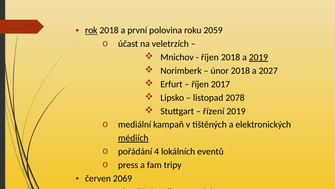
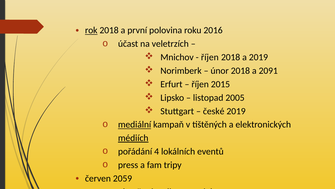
2059: 2059 -> 2016
2019 at (258, 57) underline: present -> none
2027: 2027 -> 2091
2017: 2017 -> 2015
2078: 2078 -> 2005
řízení: řízení -> české
mediální underline: none -> present
2069: 2069 -> 2059
